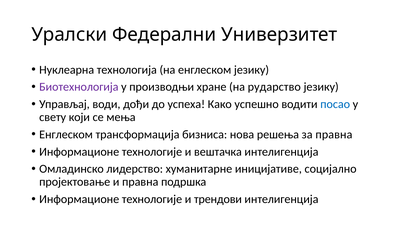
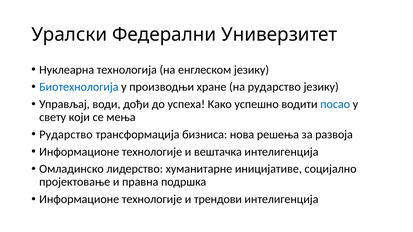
Биотехнологија colour: purple -> blue
Енглеском at (66, 135): Енглеском -> Рударство
за правна: правна -> развоја
